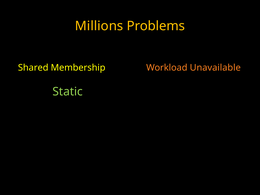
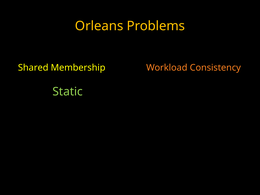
Millions: Millions -> Orleans
Unavailable: Unavailable -> Consistency
